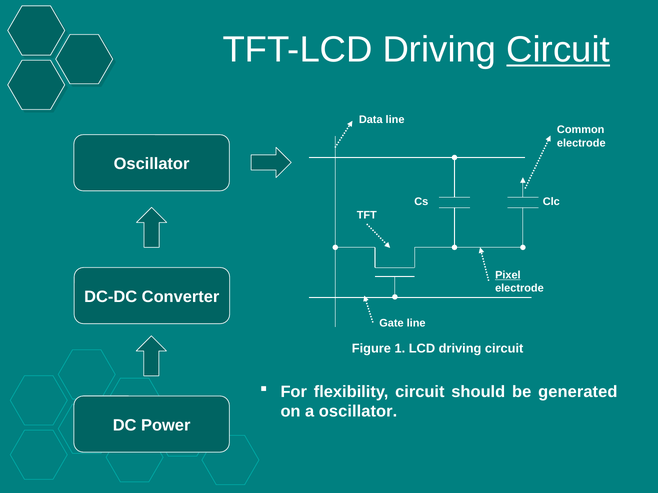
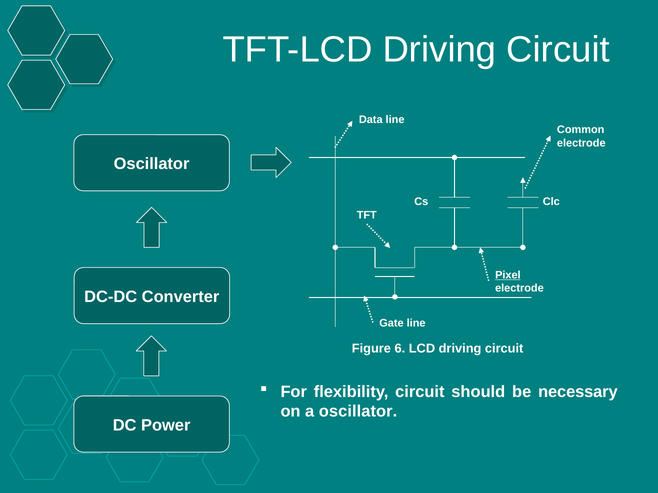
Circuit at (558, 50) underline: present -> none
1: 1 -> 6
generated: generated -> necessary
